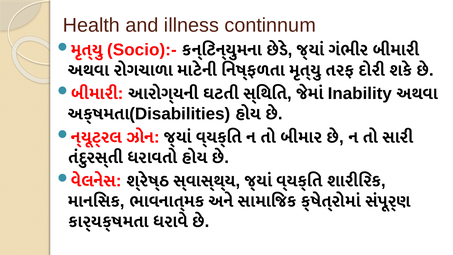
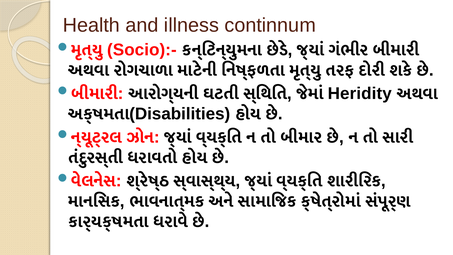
Inability: Inability -> Heridity
